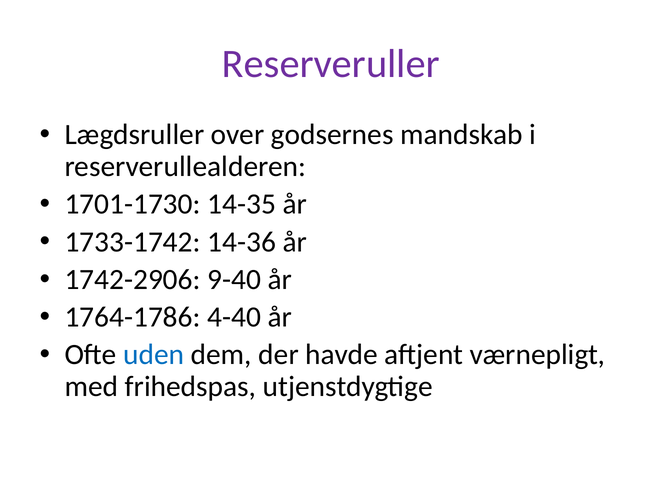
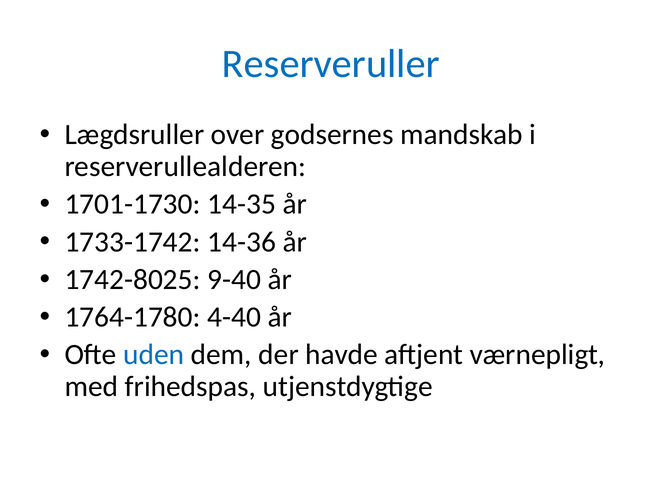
Reserveruller colour: purple -> blue
1742-2906: 1742-2906 -> 1742-8025
1764-1786: 1764-1786 -> 1764-1780
